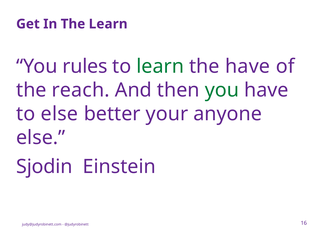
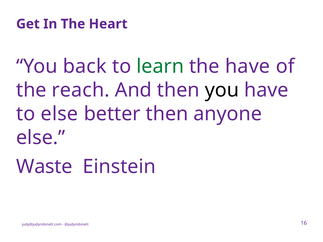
The Learn: Learn -> Heart
rules: rules -> back
you at (222, 90) colour: green -> black
better your: your -> then
Sjodin: Sjodin -> Waste
